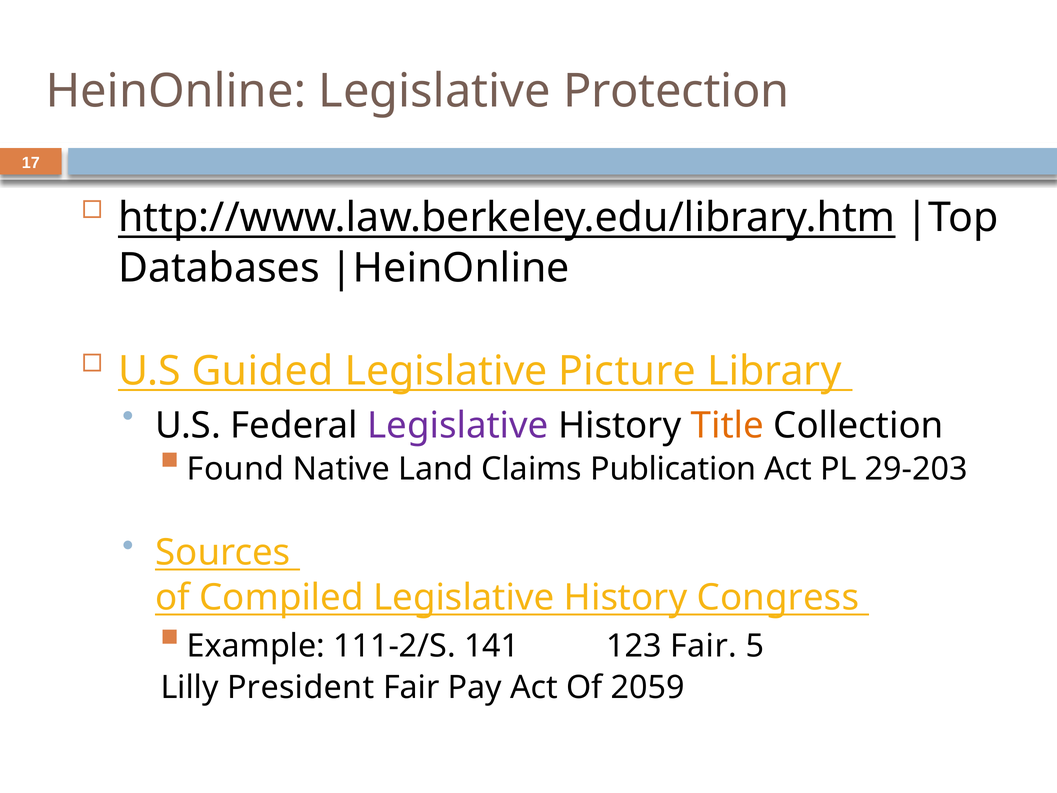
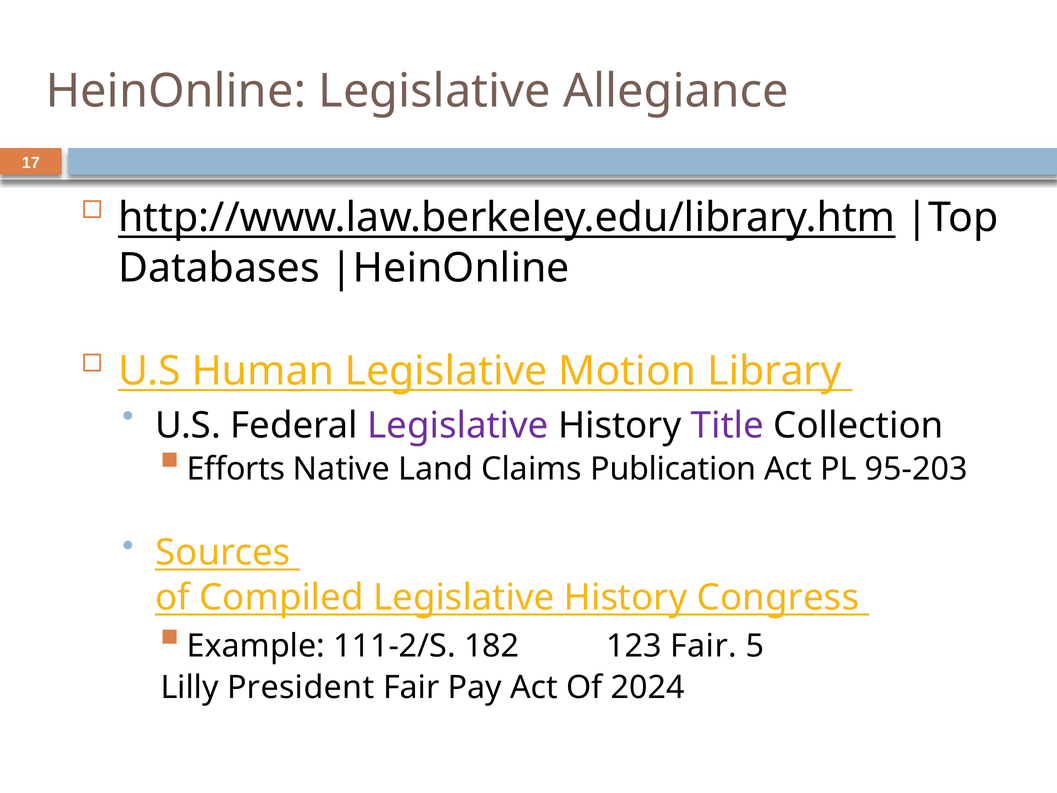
Protection: Protection -> Allegiance
Guided: Guided -> Human
Picture: Picture -> Motion
Title colour: orange -> purple
Found: Found -> Efforts
29-203: 29-203 -> 95-203
141: 141 -> 182
2059: 2059 -> 2024
